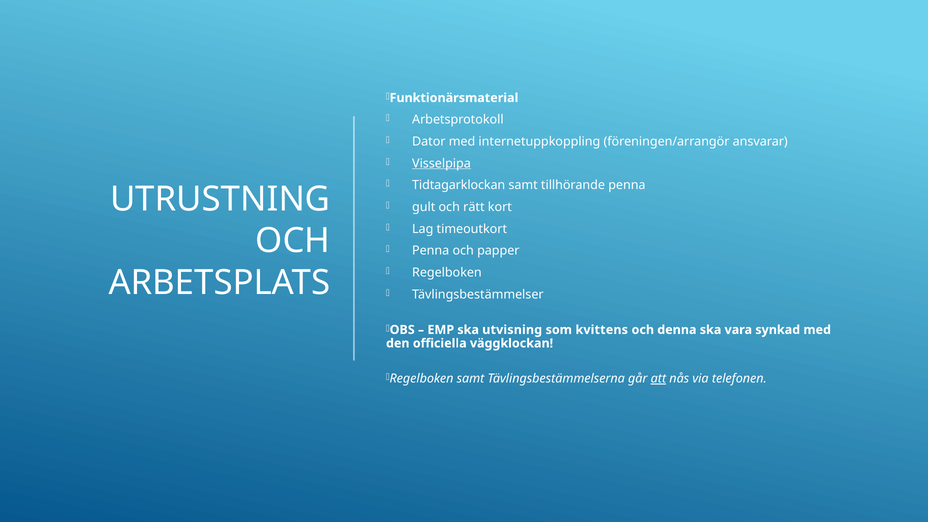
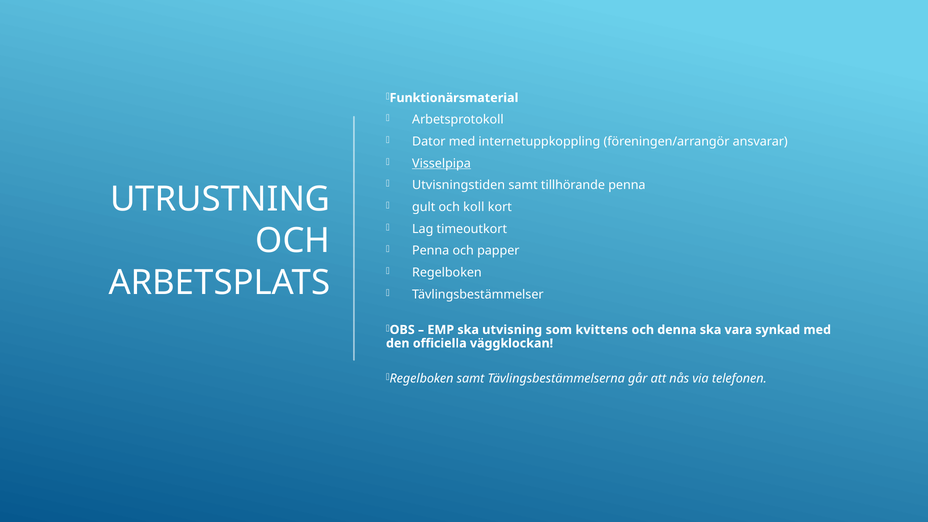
Tidtagarklockan: Tidtagarklockan -> Utvisningstiden
rätt: rätt -> koll
att underline: present -> none
